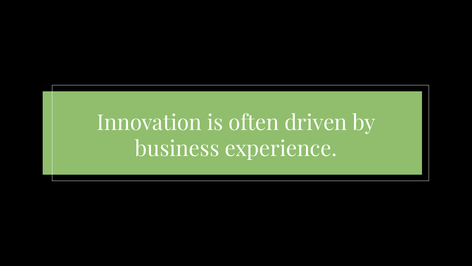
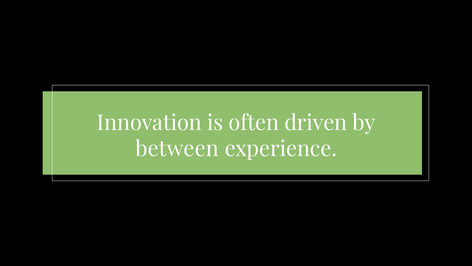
business: business -> between
